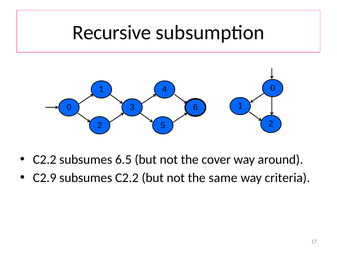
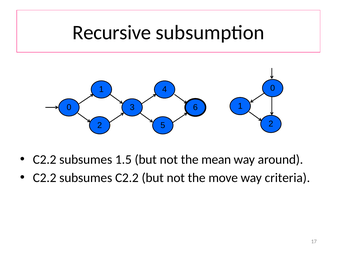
6.5: 6.5 -> 1.5
cover: cover -> mean
C2.9 at (45, 178): C2.9 -> C2.2
same: same -> move
